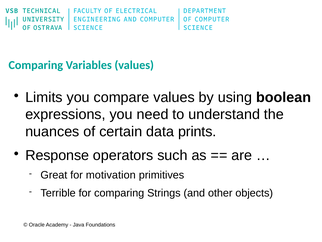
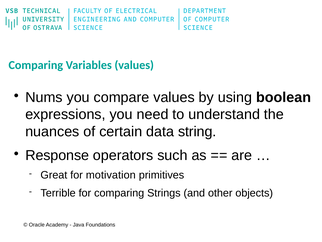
Limits: Limits -> Nums
prints: prints -> string
